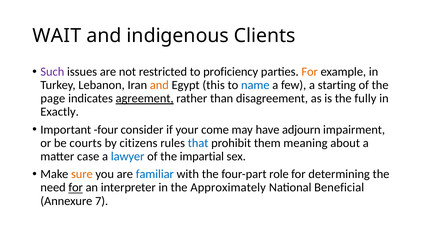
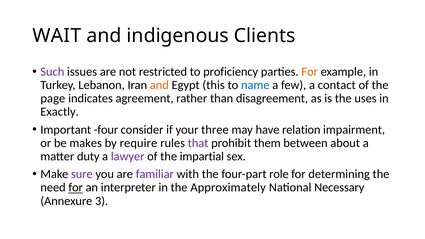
starting: starting -> contact
agreement underline: present -> none
fully: fully -> uses
come: come -> three
adjourn: adjourn -> relation
courts: courts -> makes
citizens: citizens -> require
that colour: blue -> purple
meaning: meaning -> between
case: case -> duty
lawyer colour: blue -> purple
sure colour: orange -> purple
familiar colour: blue -> purple
Beneficial: Beneficial -> Necessary
7: 7 -> 3
